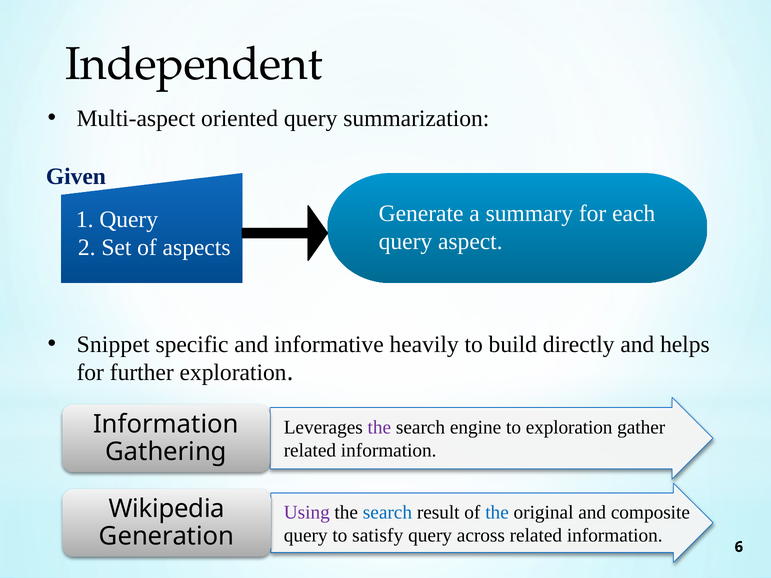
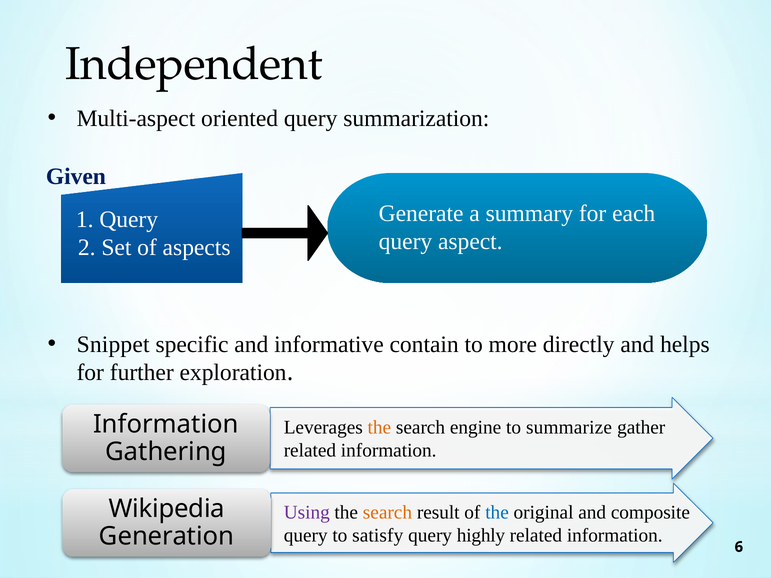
heavily: heavily -> contain
build: build -> more
the at (379, 427) colour: purple -> orange
to exploration: exploration -> summarize
search at (387, 512) colour: blue -> orange
across: across -> highly
